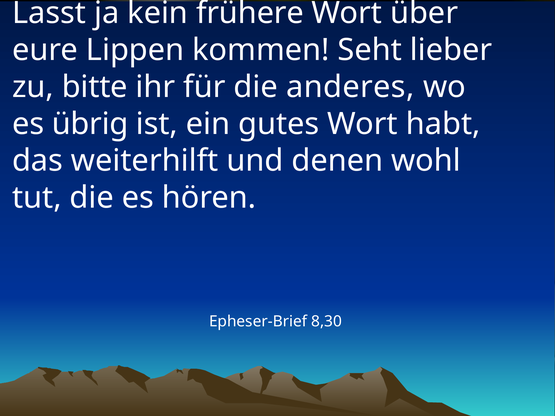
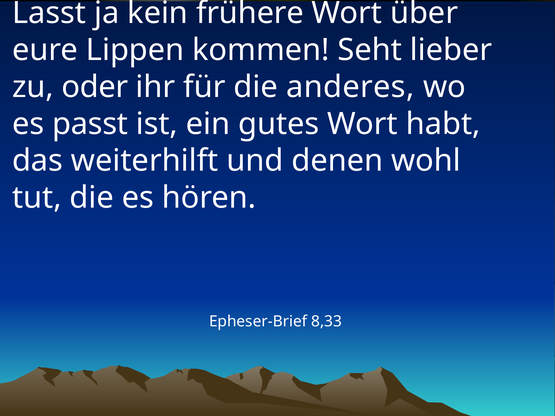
bitte: bitte -> oder
übrig: übrig -> passt
8,30: 8,30 -> 8,33
